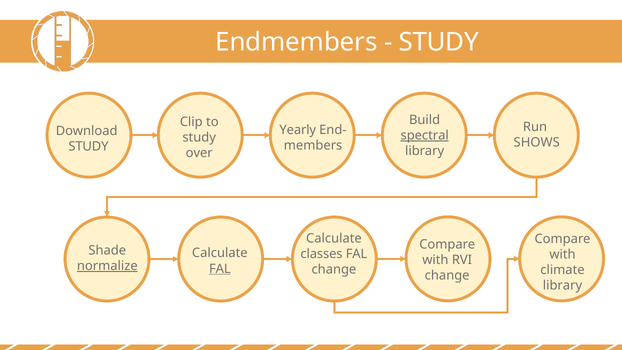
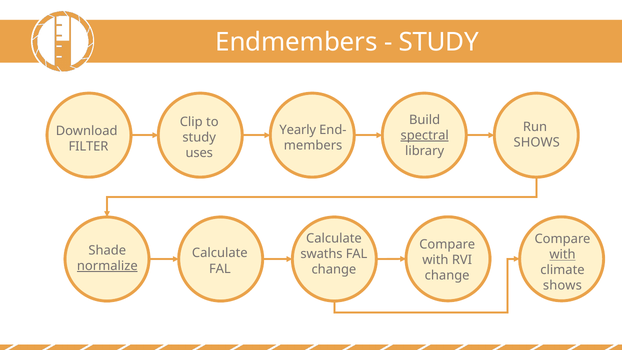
STUDY at (88, 147): STUDY -> FILTER
over: over -> uses
classes: classes -> swaths
with at (562, 254) underline: none -> present
FAL at (220, 269) underline: present -> none
library at (562, 286): library -> shows
